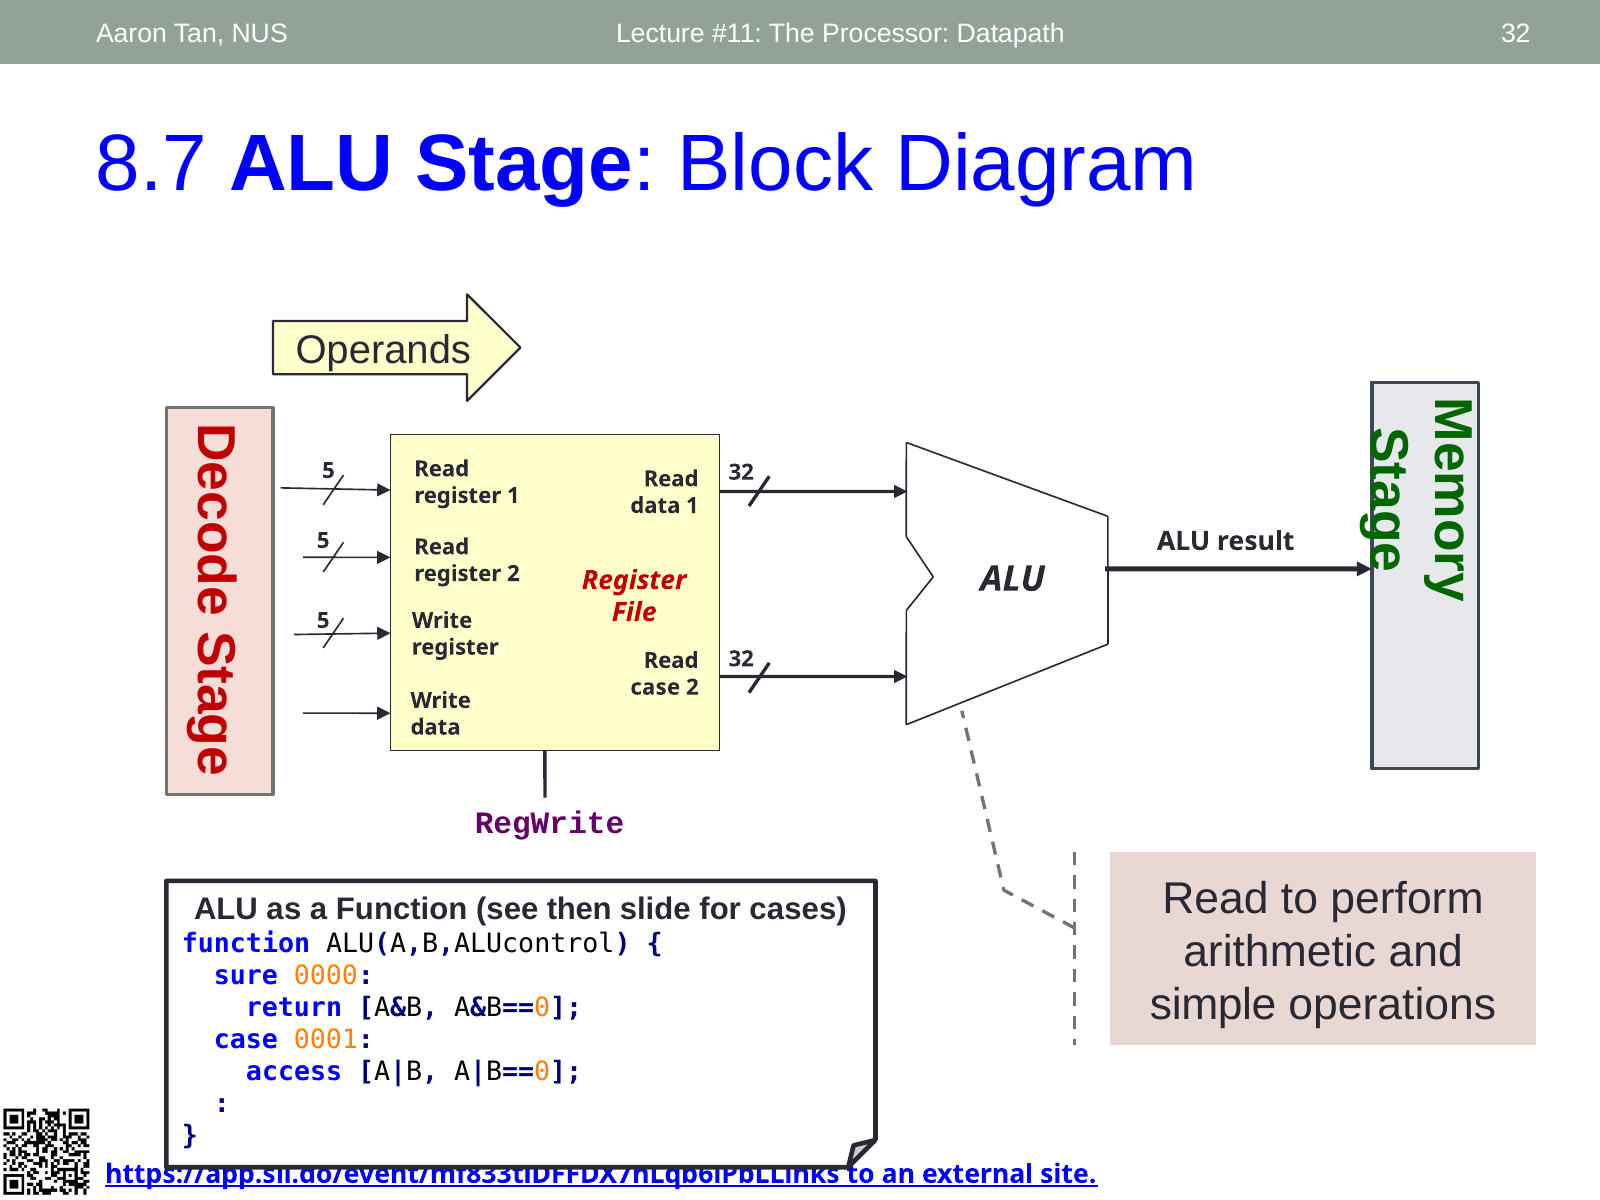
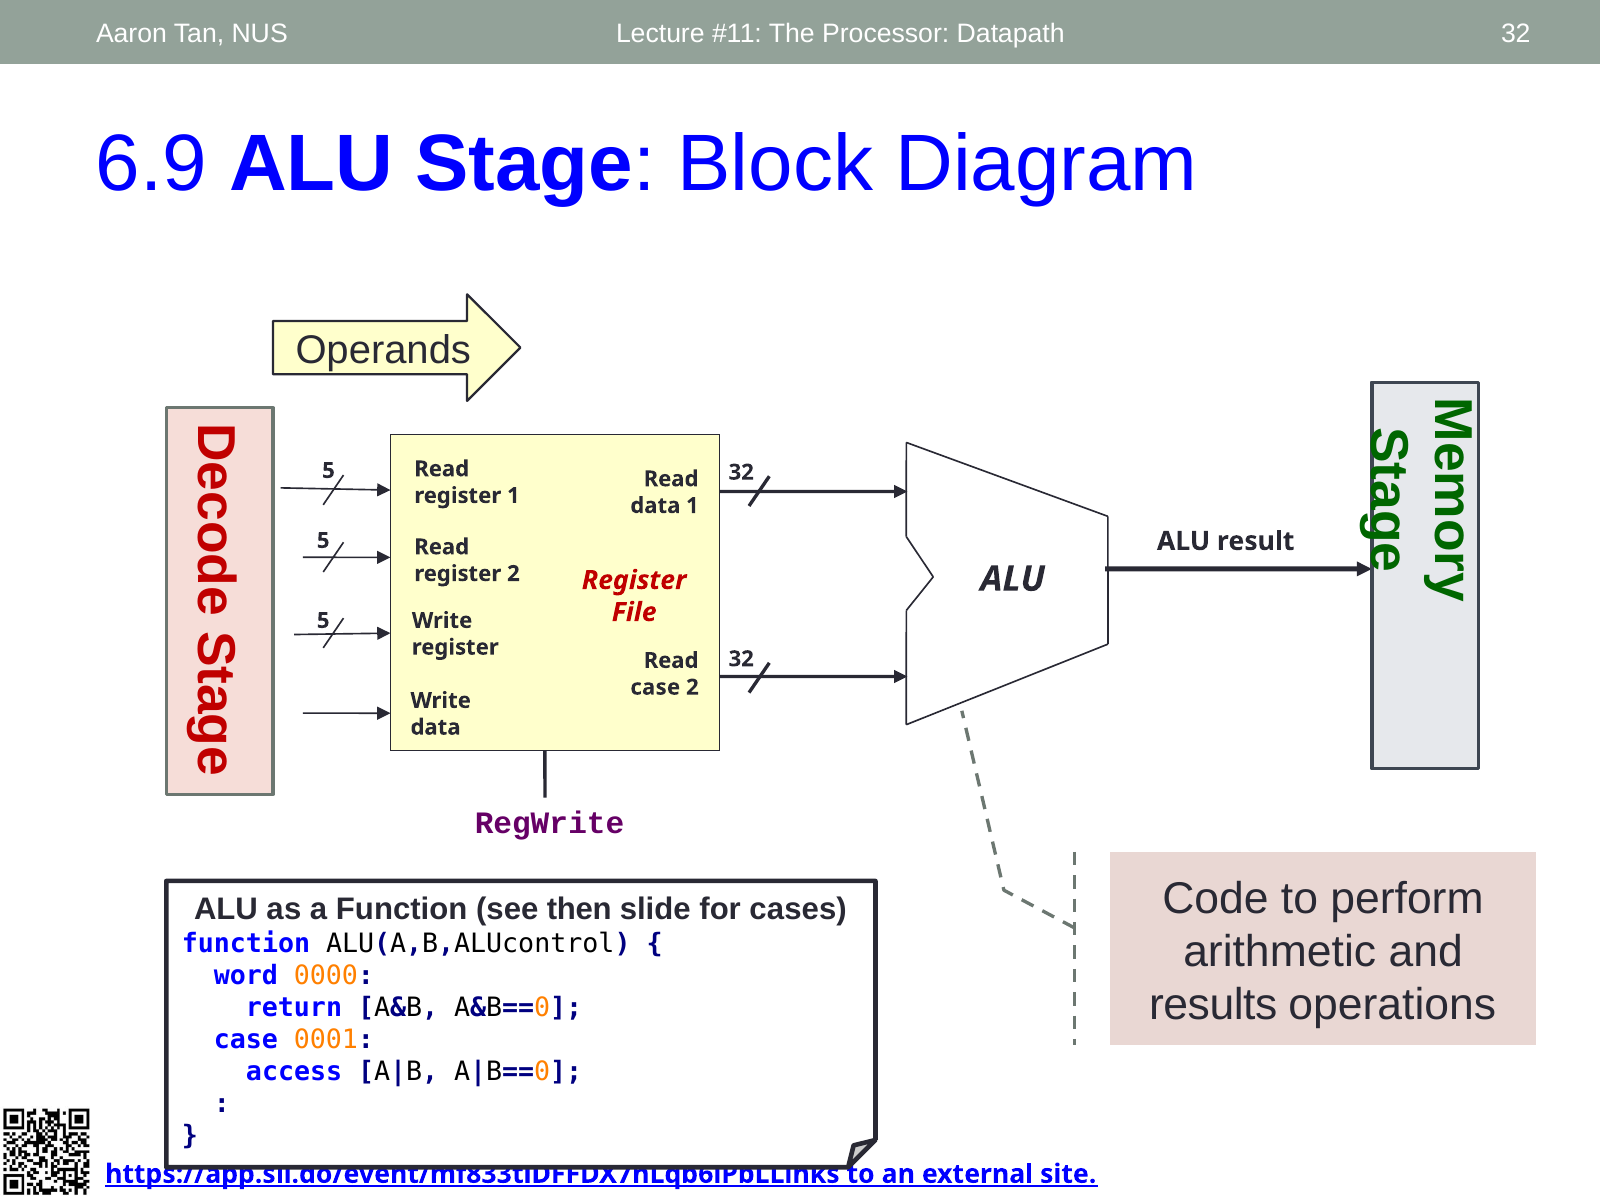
8.7: 8.7 -> 6.9
Read at (1215, 898): Read -> Code
sure: sure -> word
simple: simple -> results
